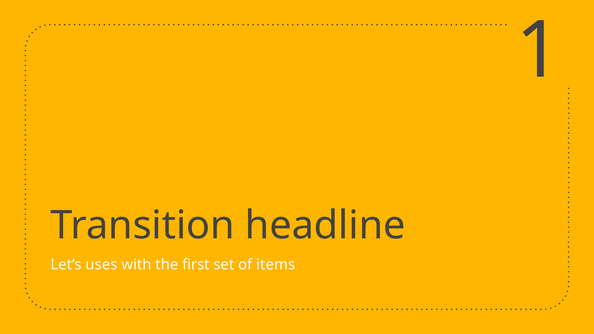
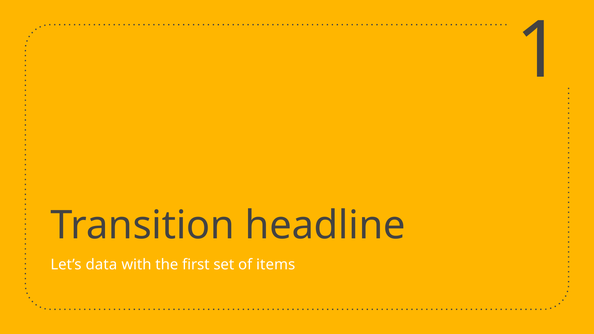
uses: uses -> data
